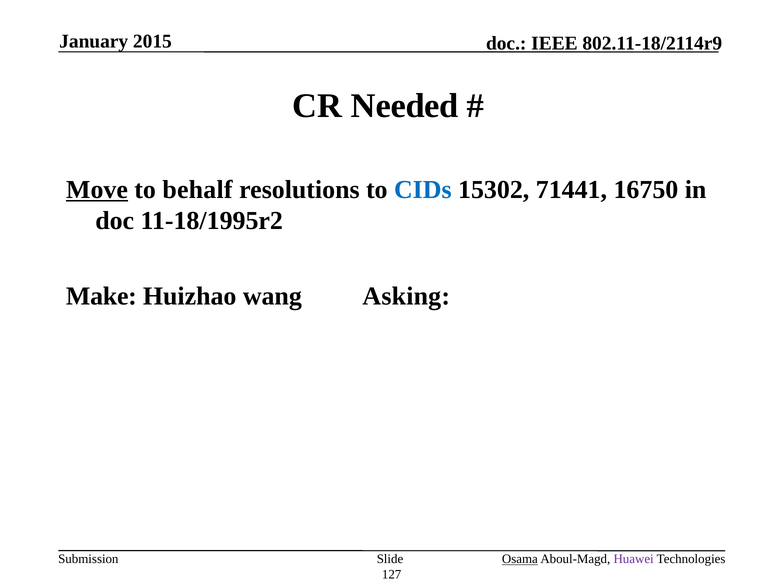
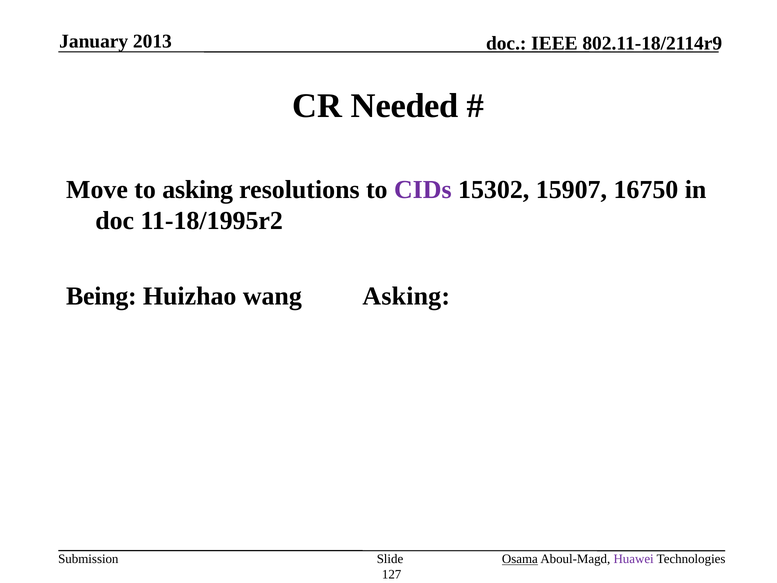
2015: 2015 -> 2013
Move underline: present -> none
to behalf: behalf -> asking
CIDs colour: blue -> purple
71441: 71441 -> 15907
Make: Make -> Being
